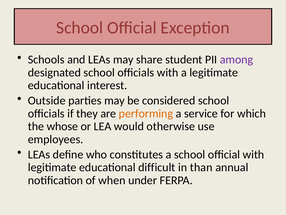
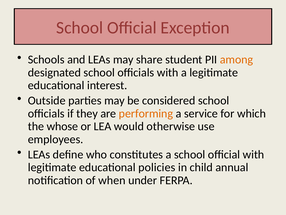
among colour: purple -> orange
difficult: difficult -> policies
than: than -> child
